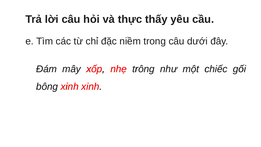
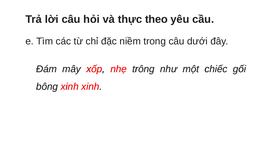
thấy: thấy -> theo
